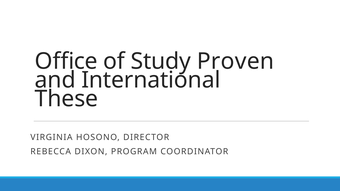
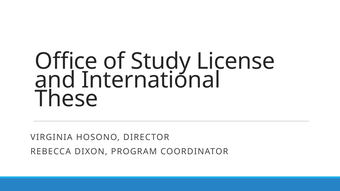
Proven: Proven -> License
